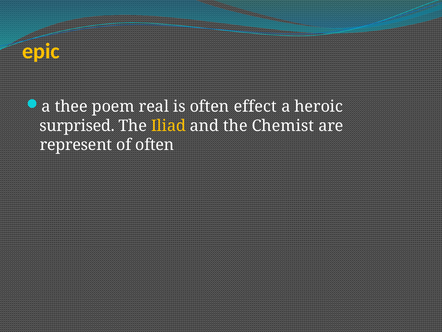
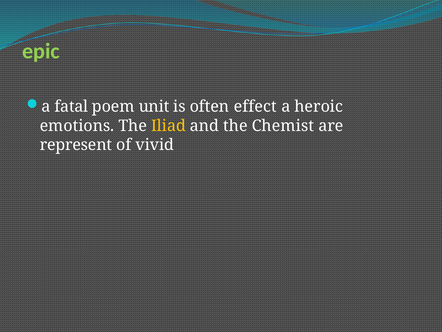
epic colour: yellow -> light green
thee: thee -> fatal
real: real -> unit
surprised: surprised -> emotions
of often: often -> vivid
